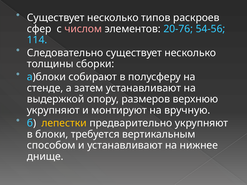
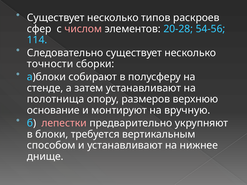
20-76: 20-76 -> 20-28
толщины: толщины -> точности
выдержкой: выдержкой -> полотнища
укрупняют at (53, 110): укрупняют -> основание
лепестки colour: yellow -> pink
